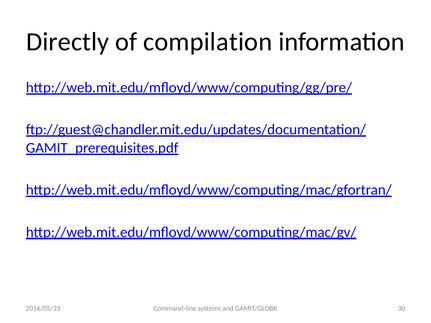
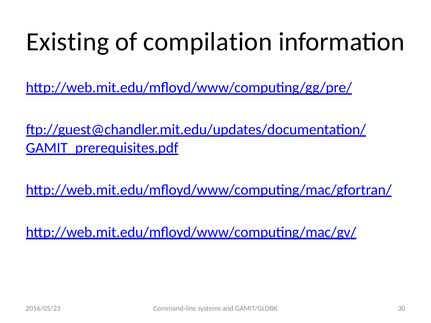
Directly: Directly -> Existing
